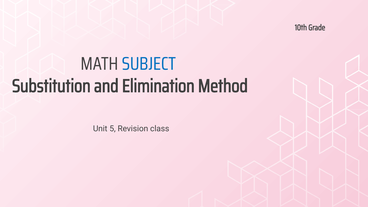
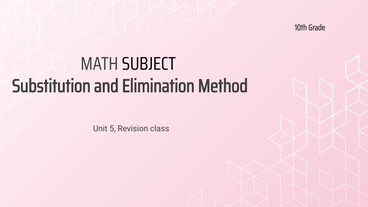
SUBJECT colour: blue -> black
